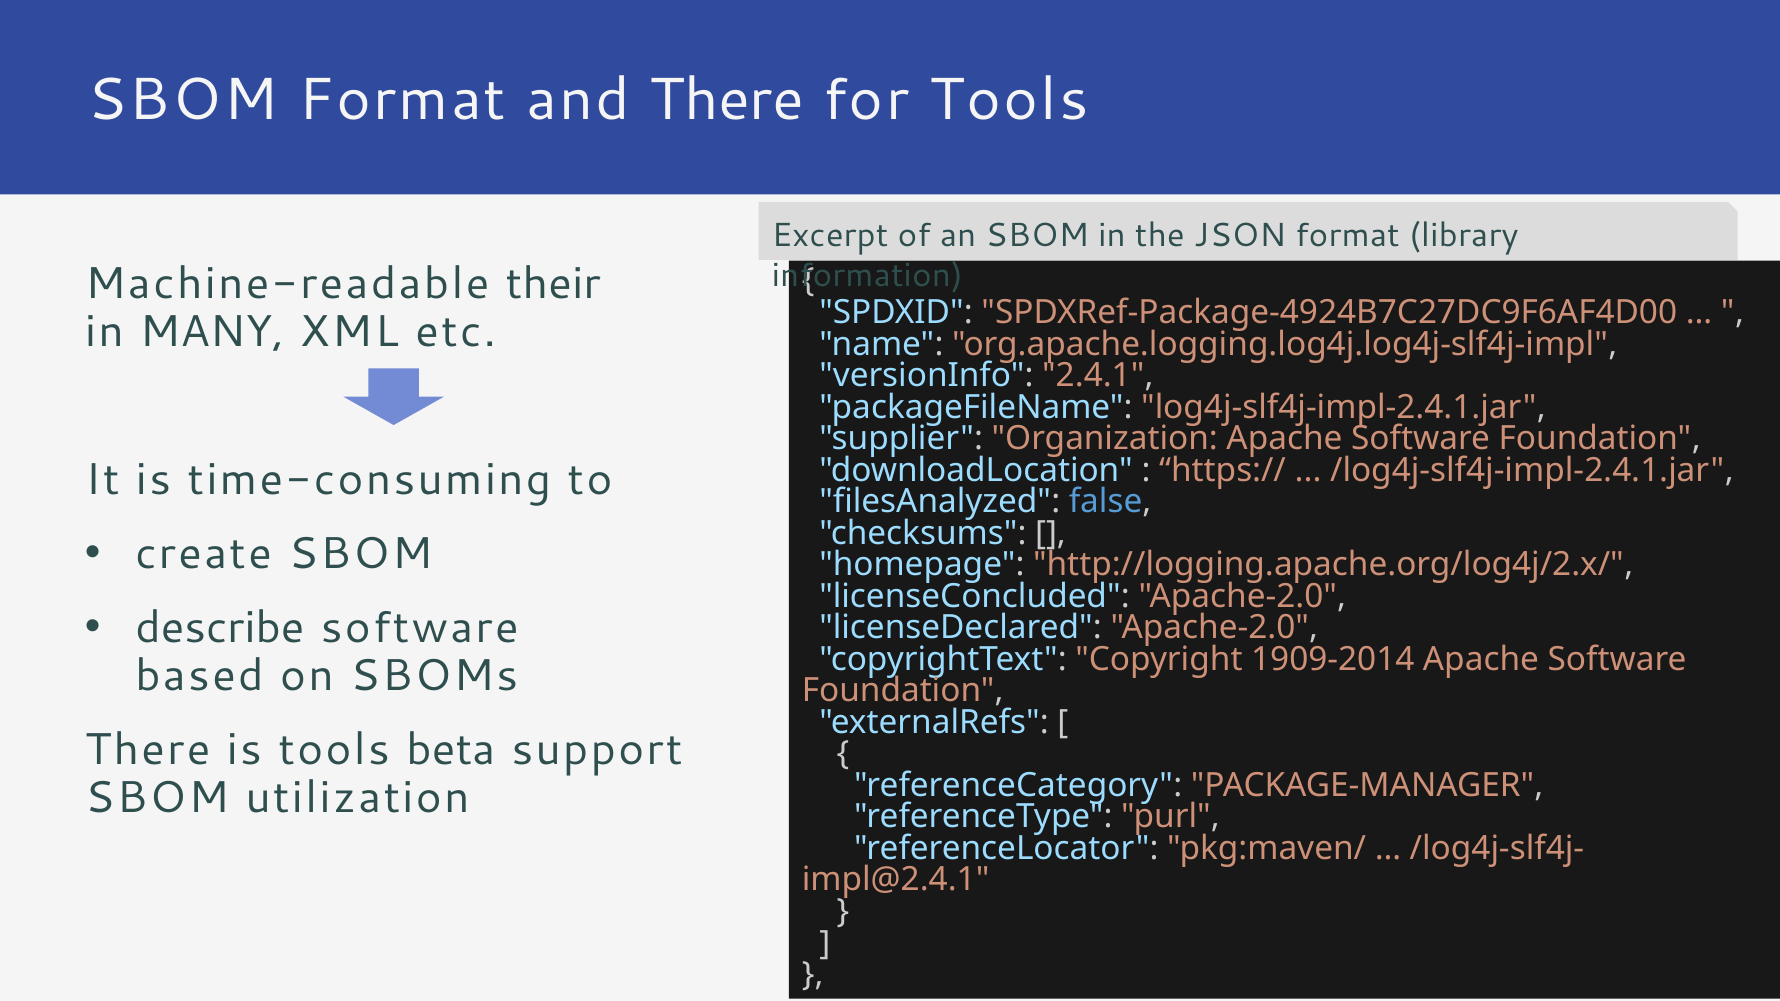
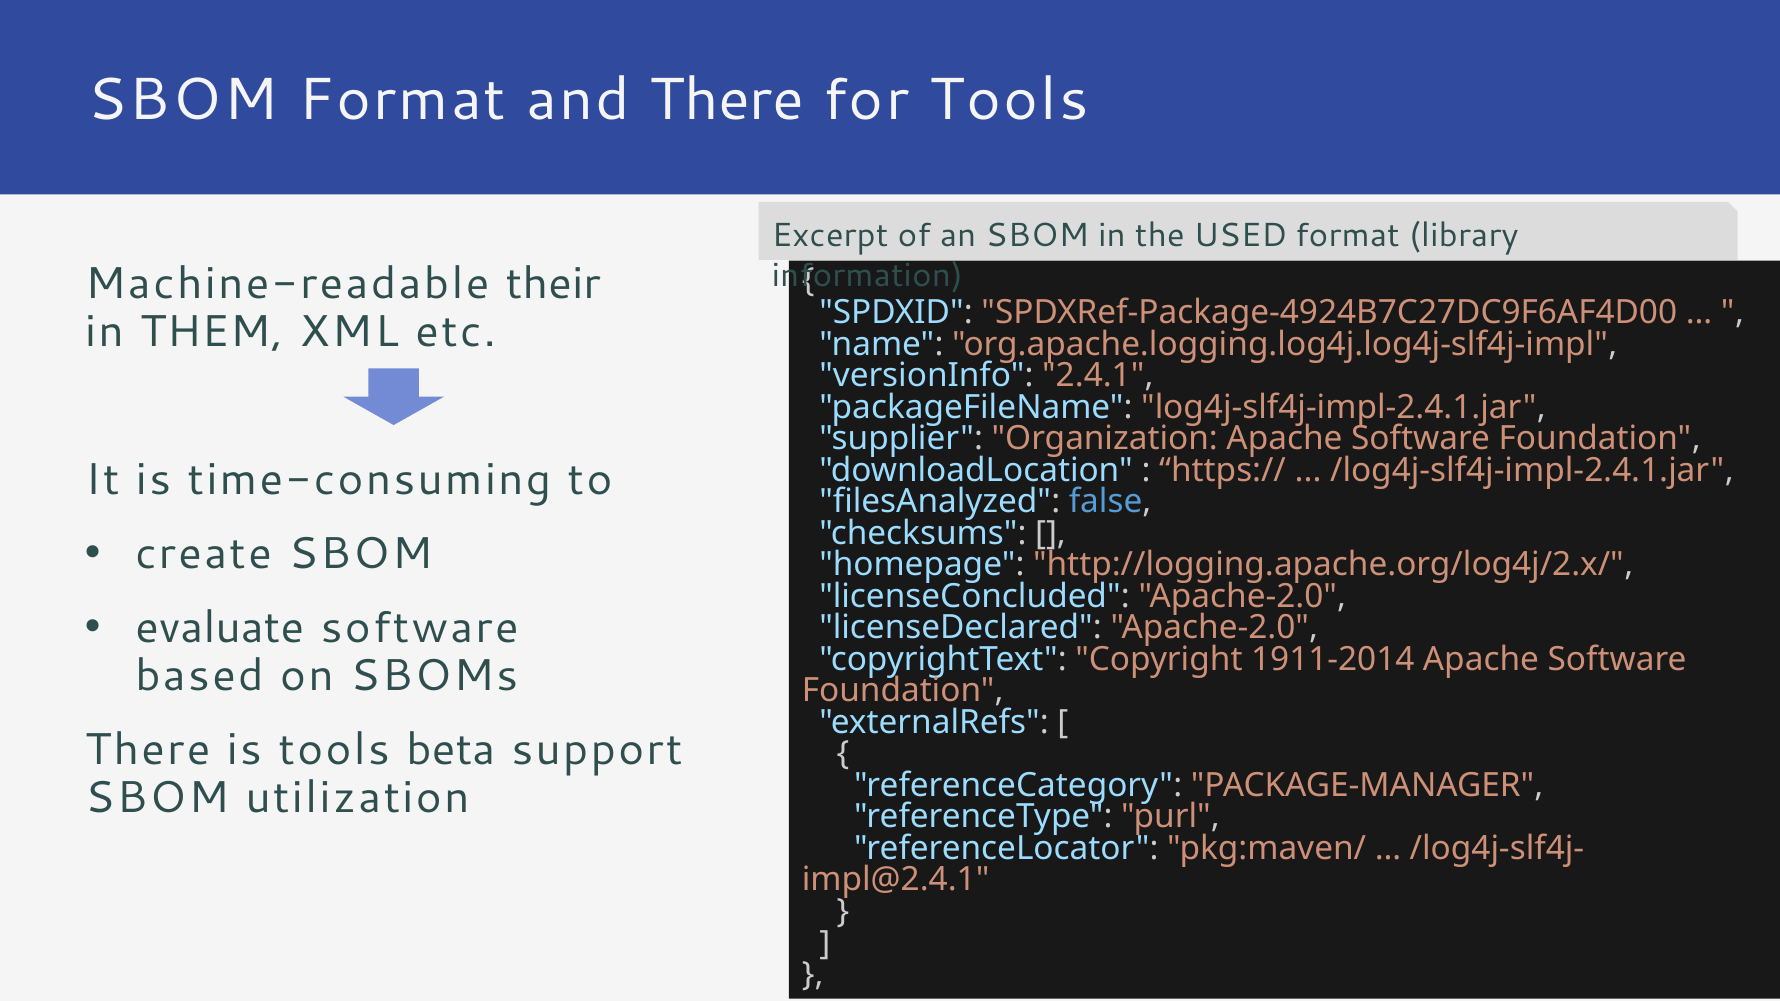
JSON: JSON -> USED
MANY: MANY -> THEM
describe: describe -> evaluate
1909-2014: 1909-2014 -> 1911-2014
